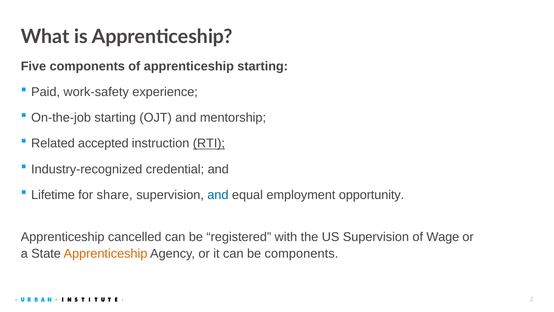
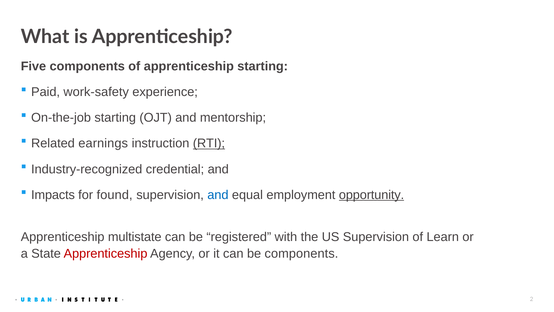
accepted: accepted -> earnings
Lifetime: Lifetime -> Impacts
share: share -> found
opportunity underline: none -> present
cancelled: cancelled -> multistate
Wage: Wage -> Learn
Apprenticeship at (106, 253) colour: orange -> red
